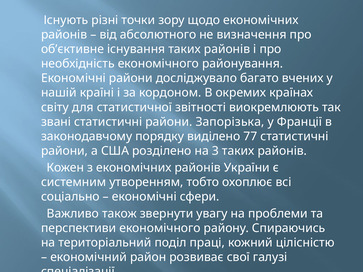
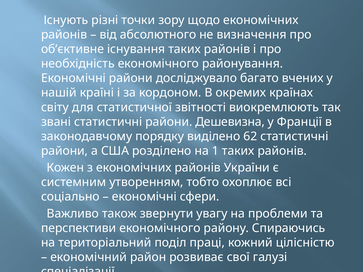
Запорізька: Запорізька -> Дешевизна
77: 77 -> 62
3: 3 -> 1
